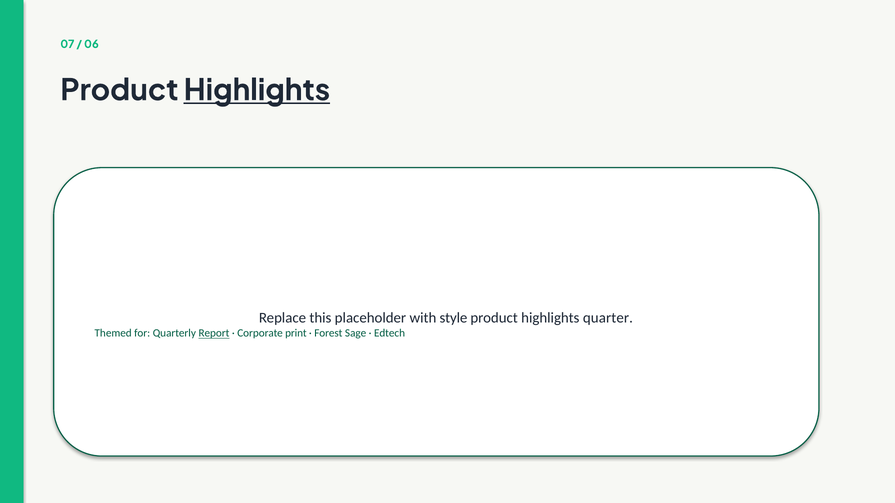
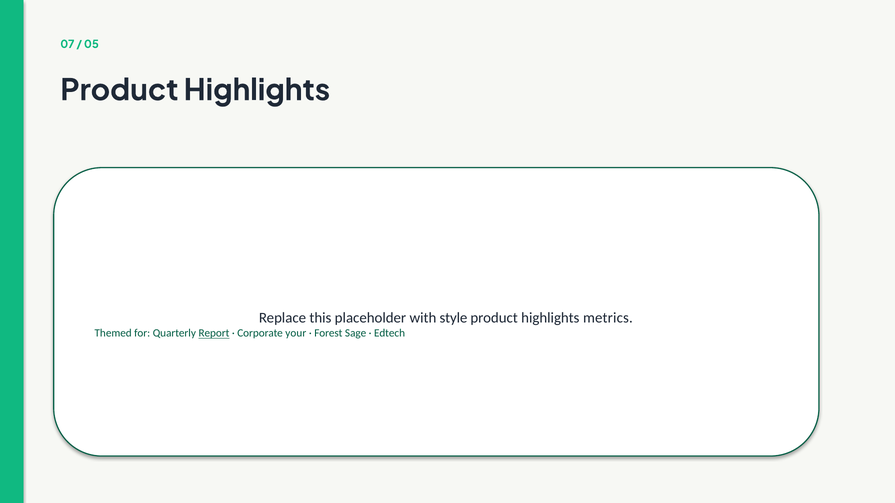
06: 06 -> 05
Highlights at (257, 90) underline: present -> none
quarter: quarter -> metrics
print: print -> your
